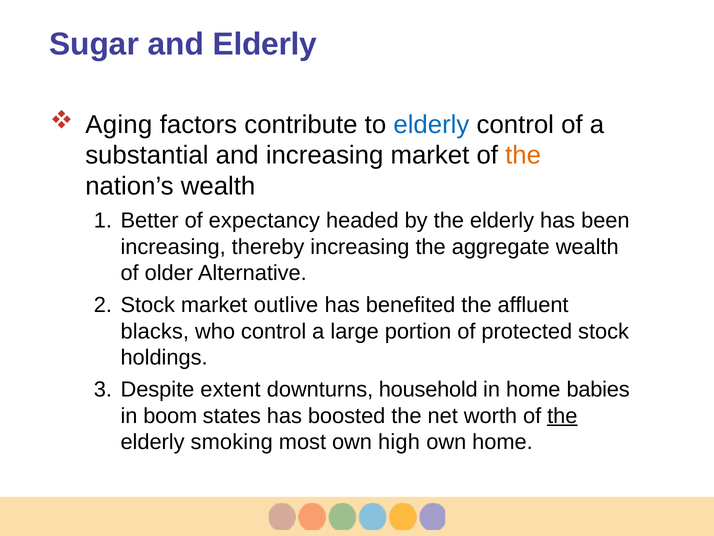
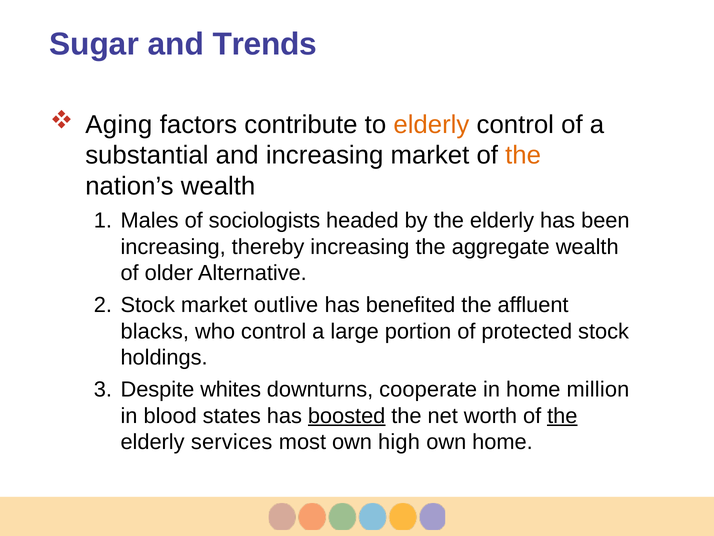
and Elderly: Elderly -> Trends
elderly at (431, 124) colour: blue -> orange
Better: Better -> Males
expectancy: expectancy -> sociologists
extent: extent -> whites
household: household -> cooperate
babies: babies -> million
boom: boom -> blood
boosted underline: none -> present
smoking: smoking -> services
